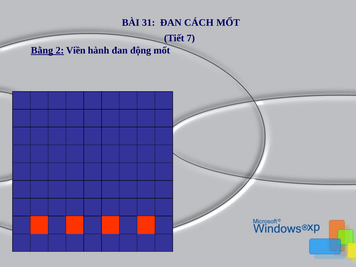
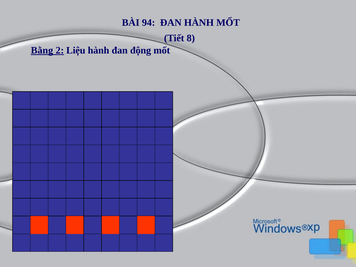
31: 31 -> 94
ĐAN CÁCH: CÁCH -> HÀNH
7: 7 -> 8
Viền: Viền -> Liệu
